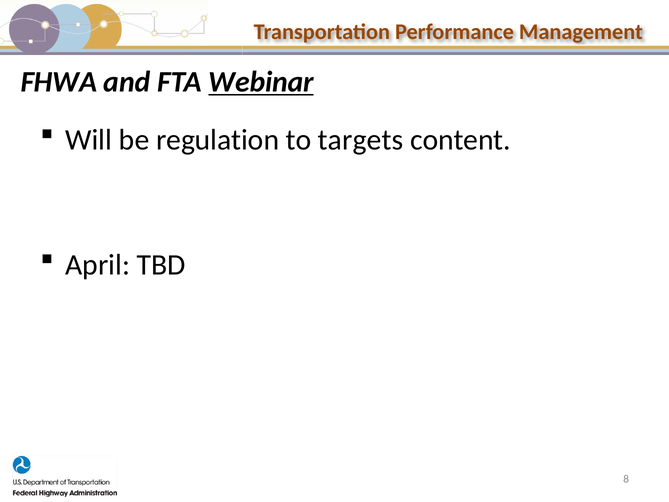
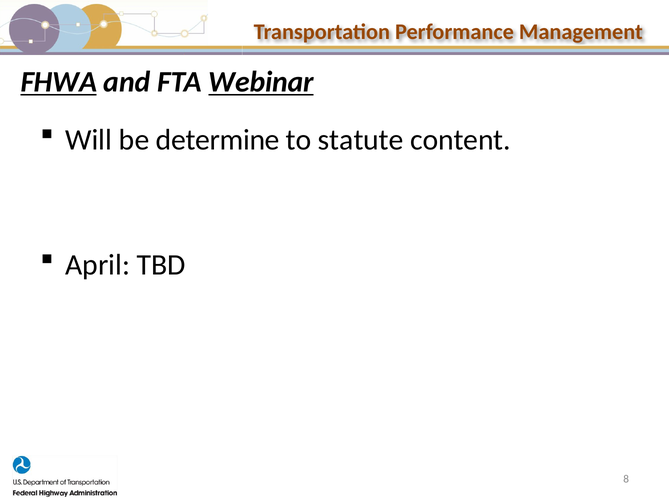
FHWA underline: none -> present
regulation: regulation -> determine
targets: targets -> statute
